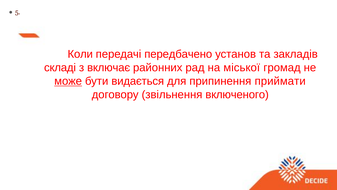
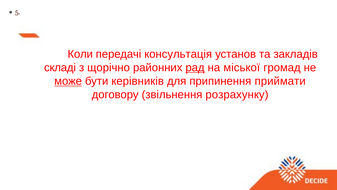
передбачено: передбачено -> консультація
включає: включає -> щорічно
рад underline: none -> present
видається: видається -> керівників
включеного: включеного -> розрахунку
